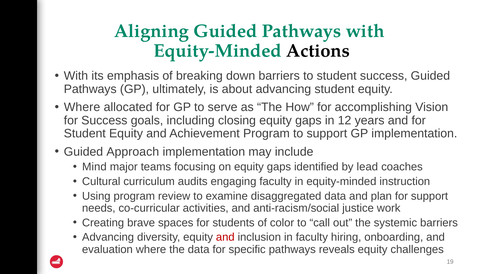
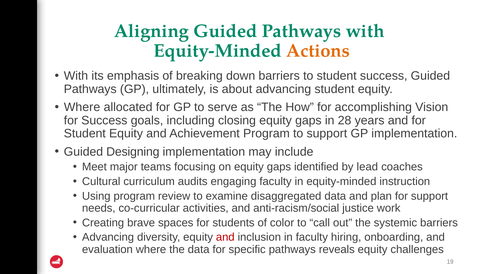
Actions colour: black -> orange
12: 12 -> 28
Approach: Approach -> Designing
Mind: Mind -> Meet
